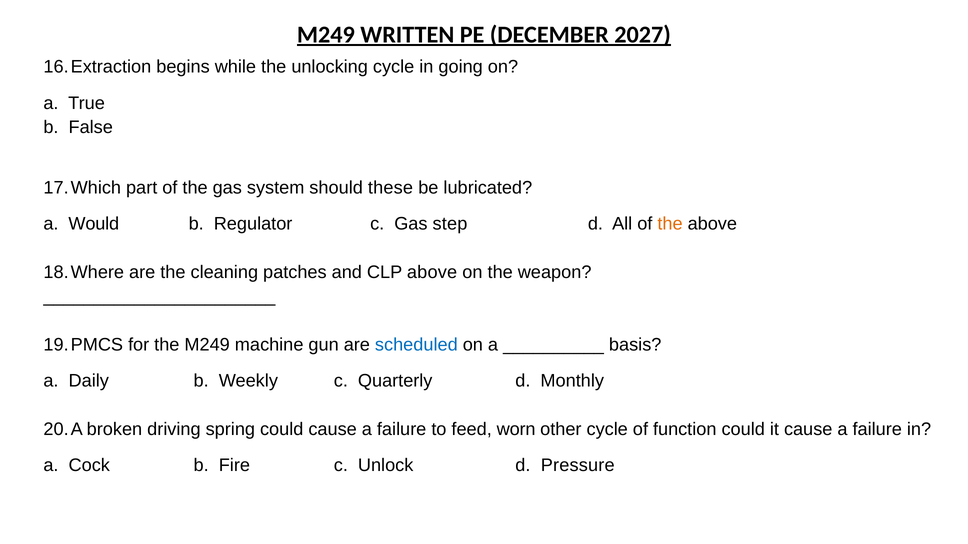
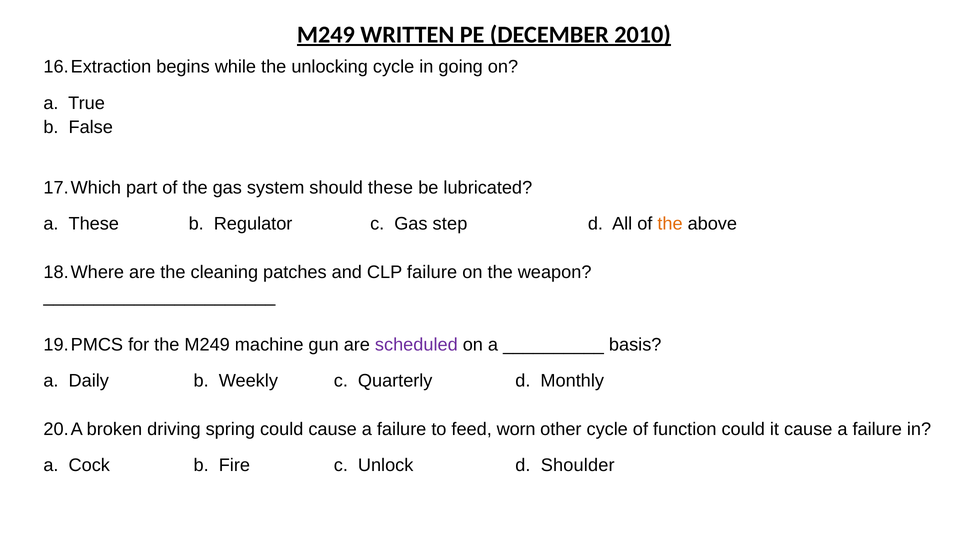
2027: 2027 -> 2010
a Would: Would -> These
CLP above: above -> failure
scheduled colour: blue -> purple
Pressure: Pressure -> Shoulder
